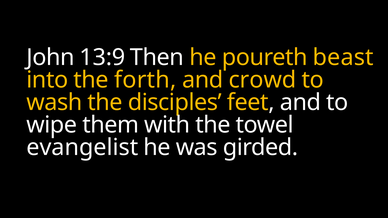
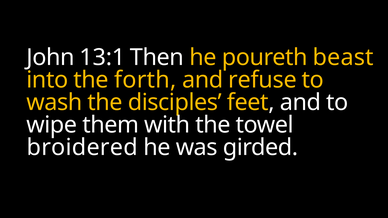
13:9: 13:9 -> 13:1
crowd: crowd -> refuse
evangelist: evangelist -> broidered
